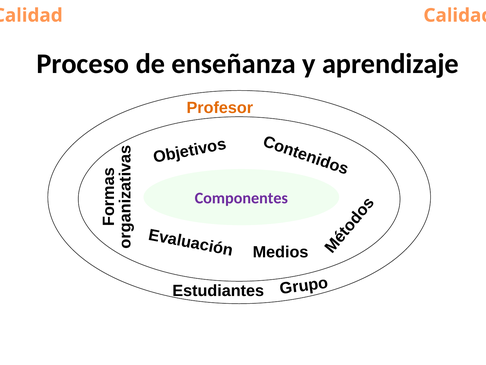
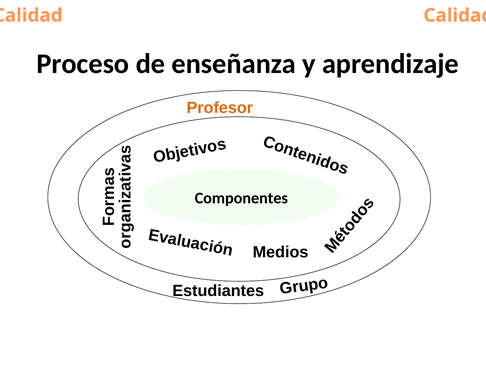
Componentes colour: purple -> black
